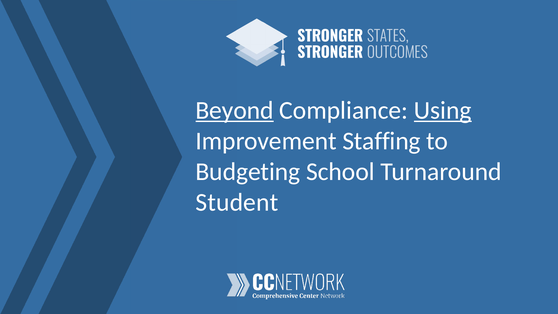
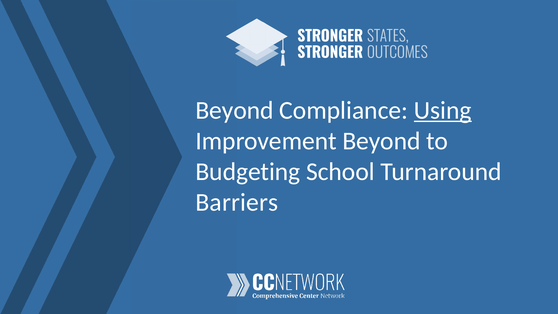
Beyond at (235, 110) underline: present -> none
Improvement Staffing: Staffing -> Beyond
Student: Student -> Barriers
